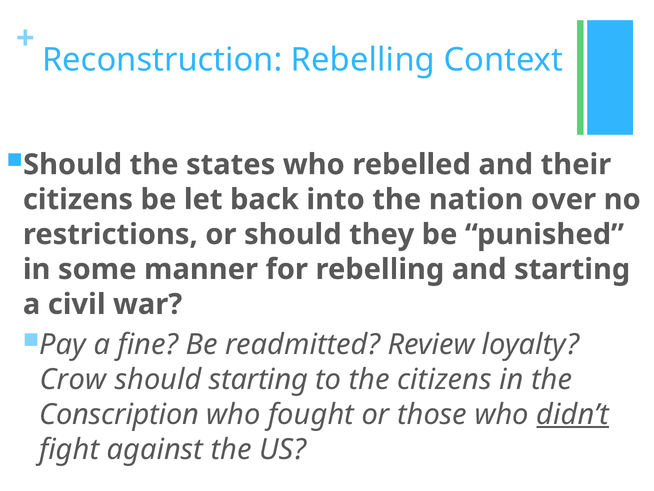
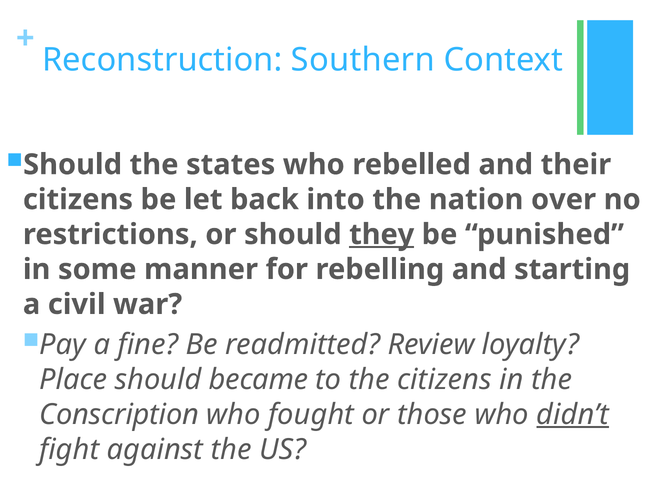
Reconstruction Rebelling: Rebelling -> Southern
they underline: none -> present
Crow: Crow -> Place
should starting: starting -> became
